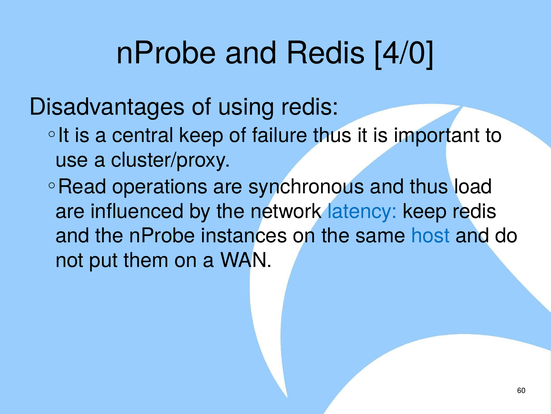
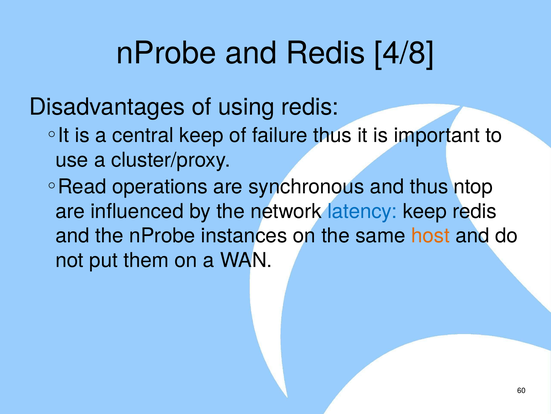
4/0: 4/0 -> 4/8
load: load -> ntop
host colour: blue -> orange
